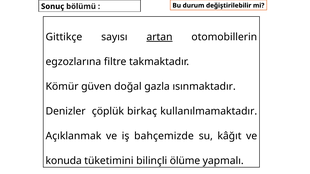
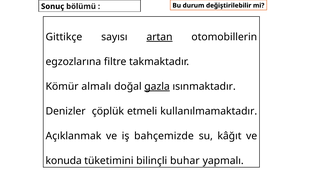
güven: güven -> almalı
gazla underline: none -> present
birkaç: birkaç -> etmeli
ölüme: ölüme -> buhar
